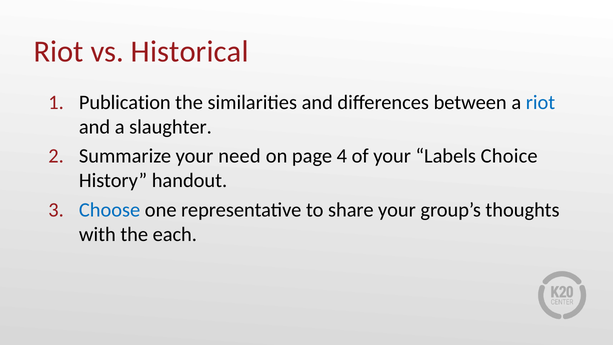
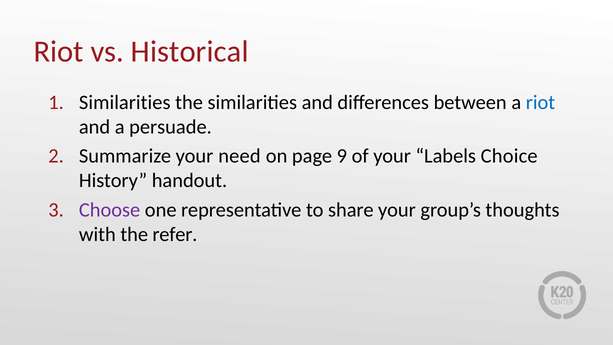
Publication at (125, 102): Publication -> Similarities
slaughter: slaughter -> persuade
4: 4 -> 9
Choose colour: blue -> purple
each: each -> refer
